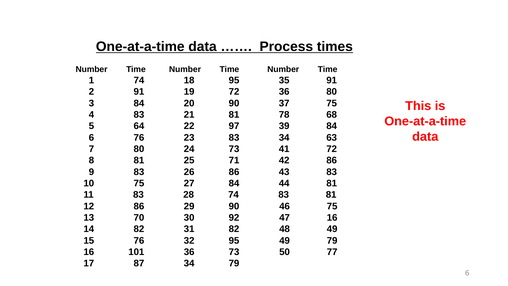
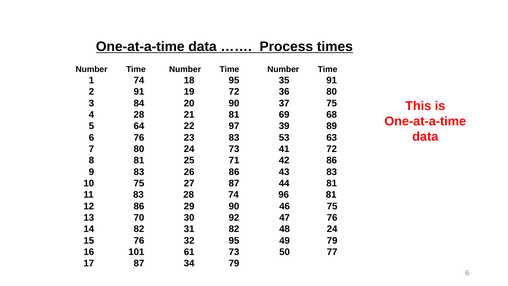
4 83: 83 -> 28
78: 78 -> 69
39 84: 84 -> 89
83 34: 34 -> 53
27 84: 84 -> 87
74 83: 83 -> 96
47 16: 16 -> 76
48 49: 49 -> 24
101 36: 36 -> 61
